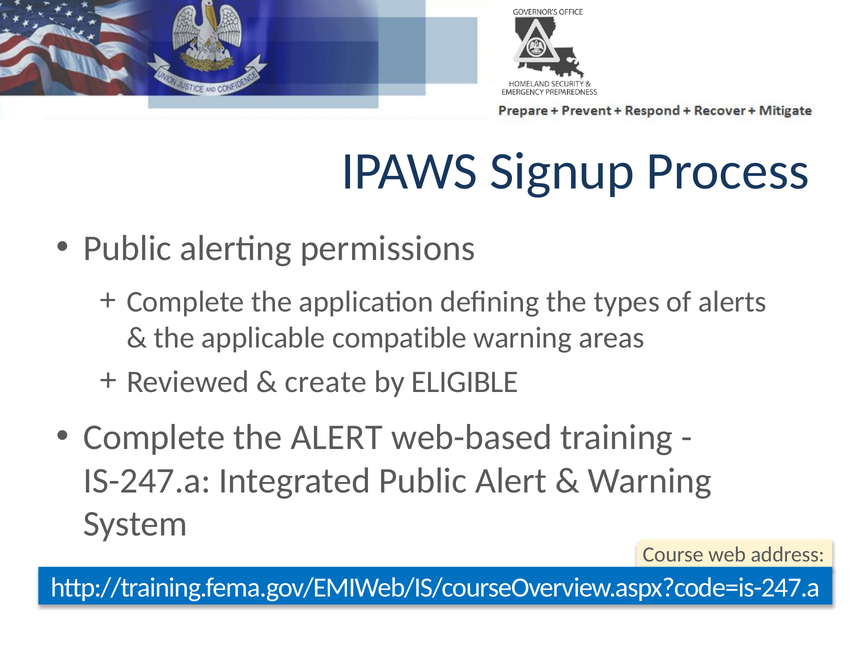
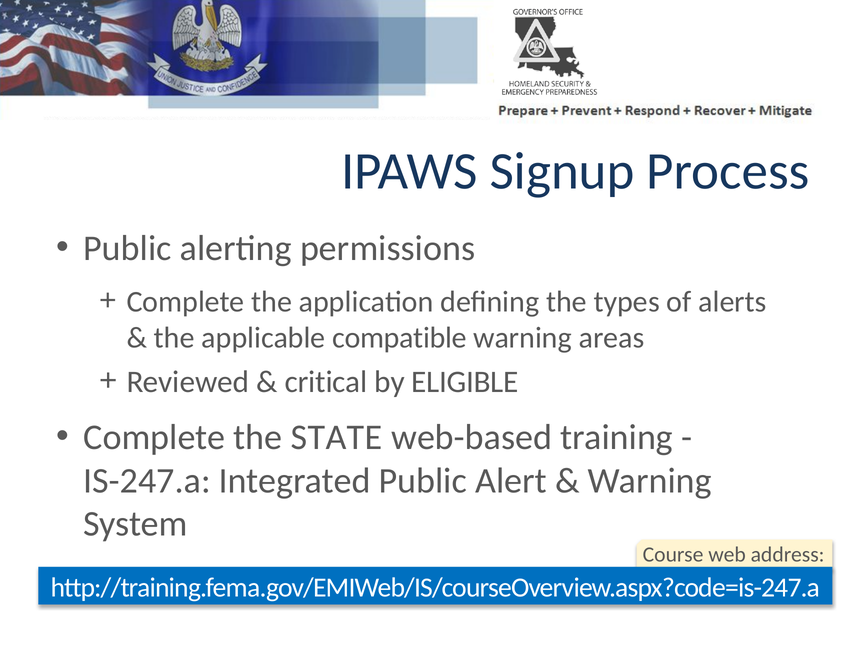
create: create -> critical
the ALERT: ALERT -> STATE
